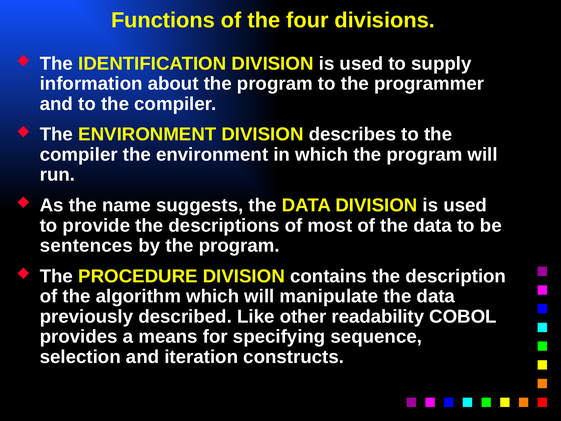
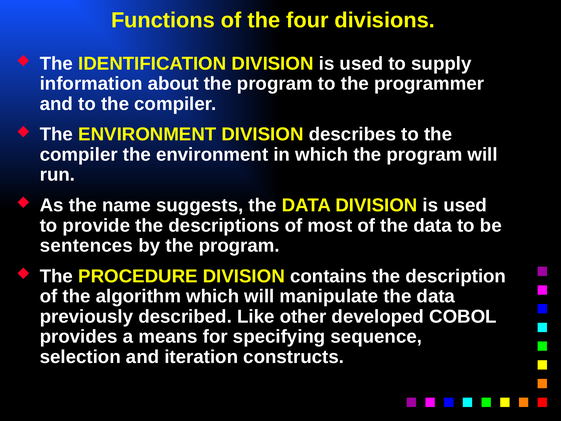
readability: readability -> developed
